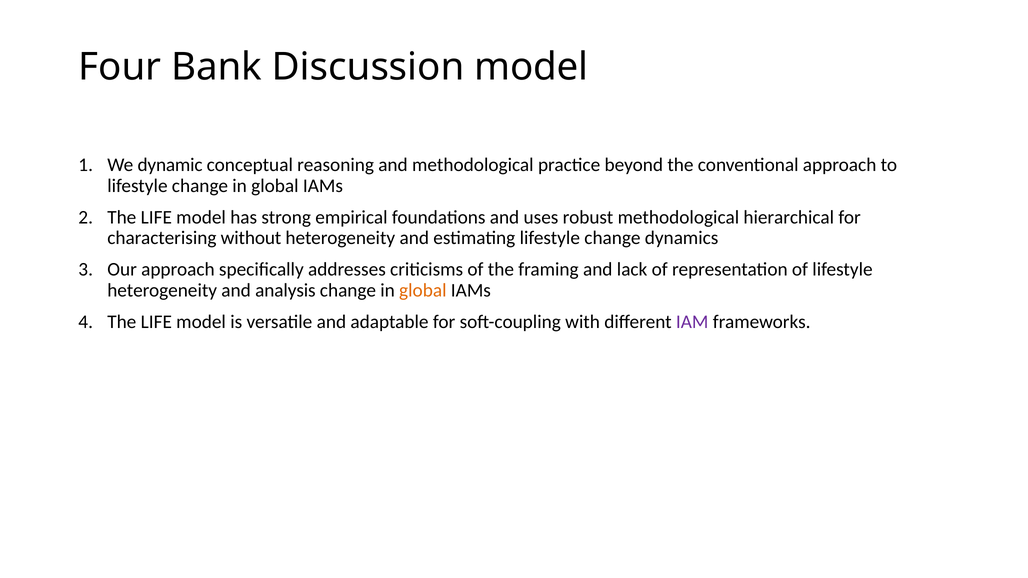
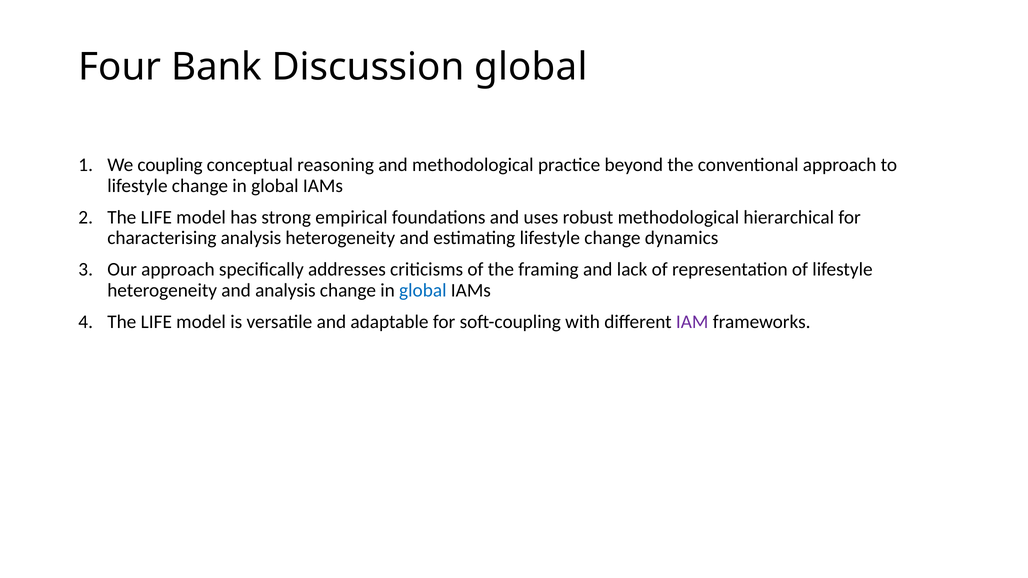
Discussion model: model -> global
dynamic: dynamic -> coupling
characterising without: without -> analysis
global at (423, 291) colour: orange -> blue
